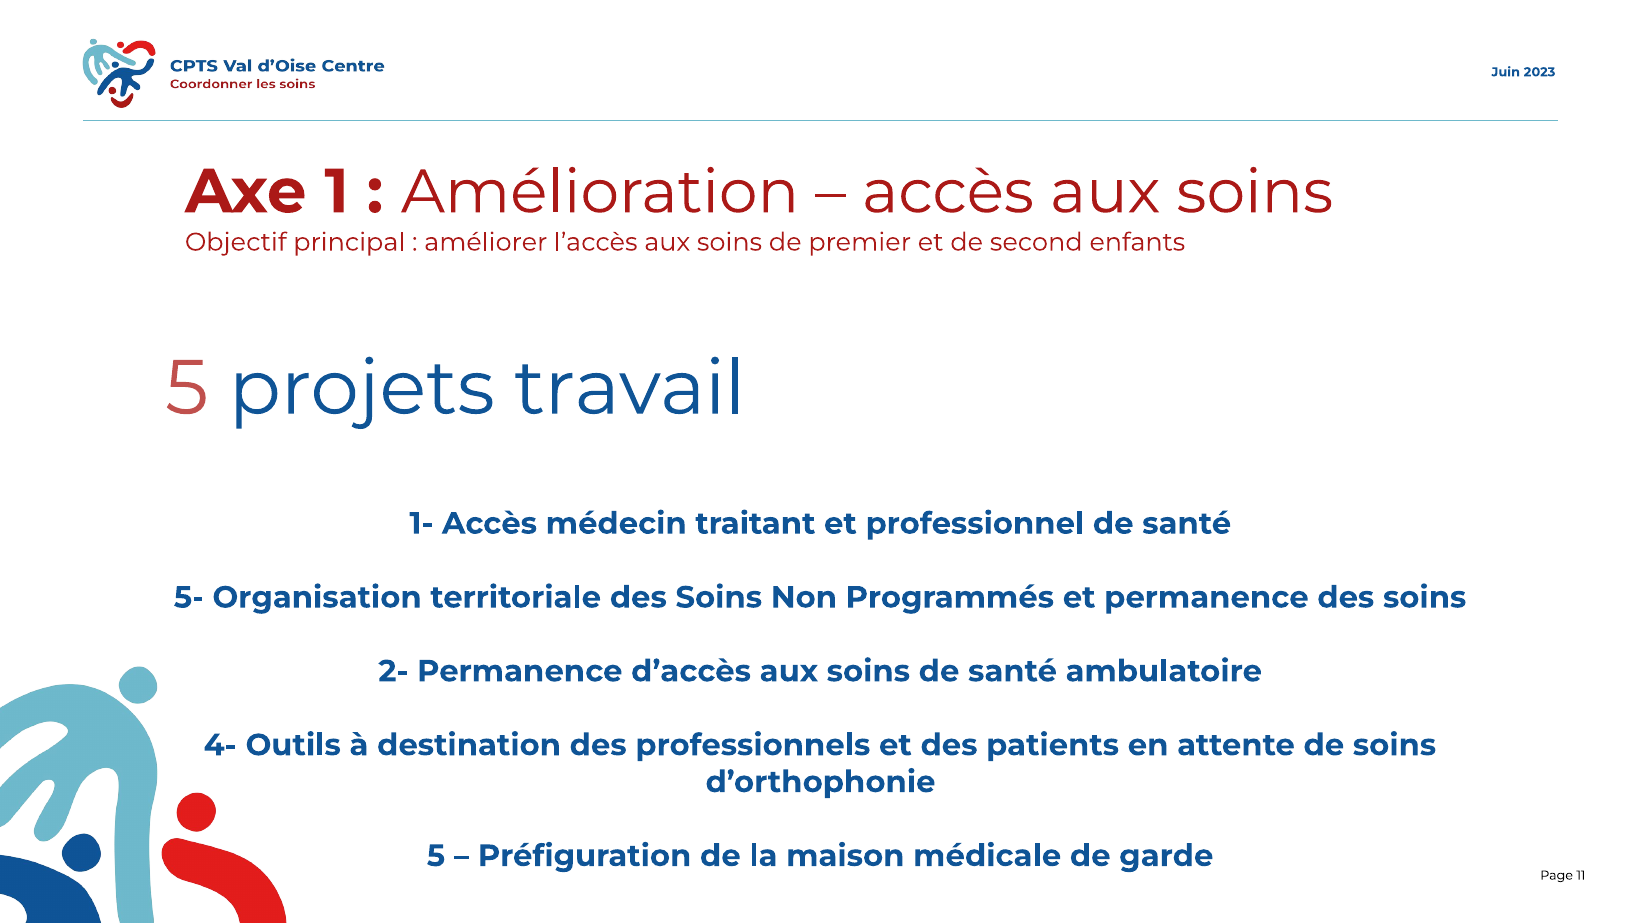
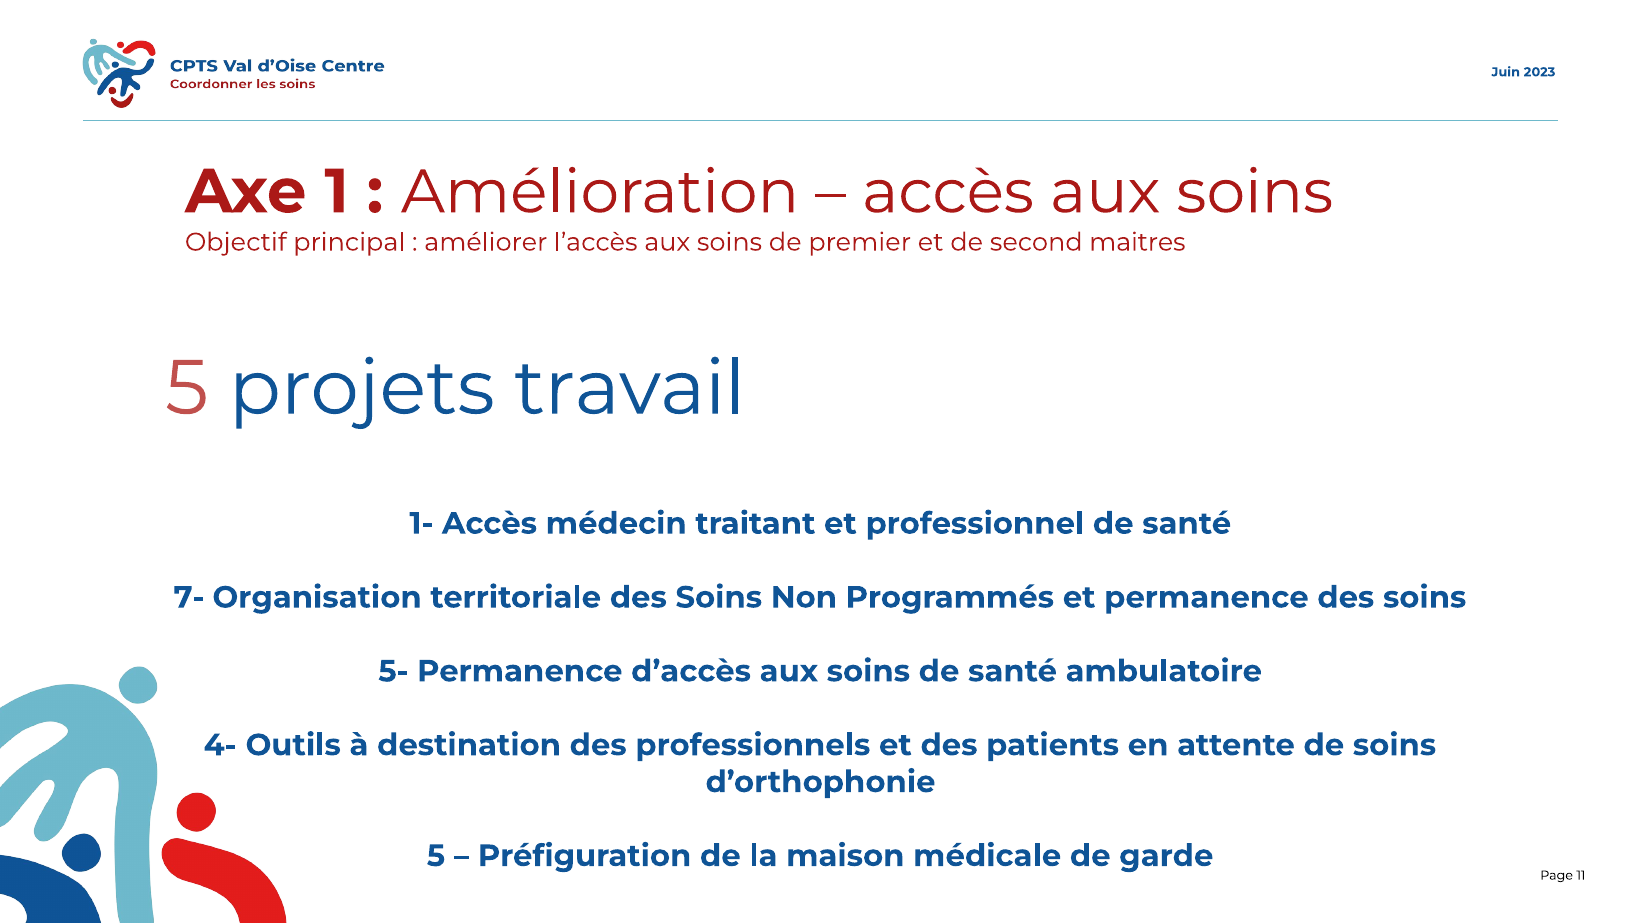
enfants: enfants -> maitres
5-: 5- -> 7-
2-: 2- -> 5-
